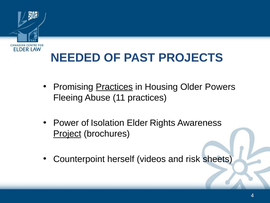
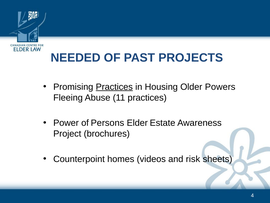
Isolation: Isolation -> Persons
Rights: Rights -> Estate
Project underline: present -> none
herself: herself -> homes
